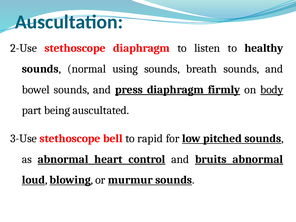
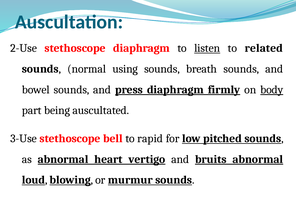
listen underline: none -> present
healthy: healthy -> related
control: control -> vertigo
